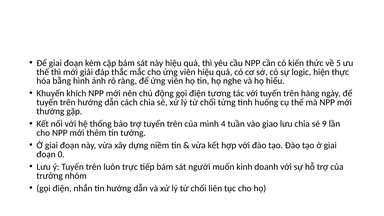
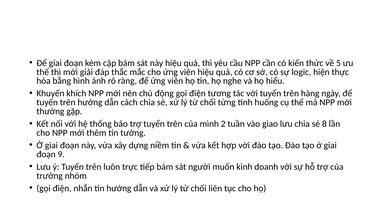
4: 4 -> 2
9: 9 -> 8
0: 0 -> 9
